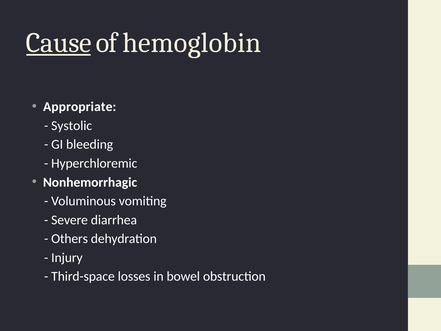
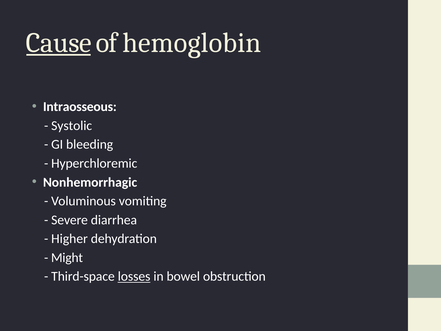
Appropriate: Appropriate -> Intraosseous
Others: Others -> Higher
Injury: Injury -> Might
losses underline: none -> present
